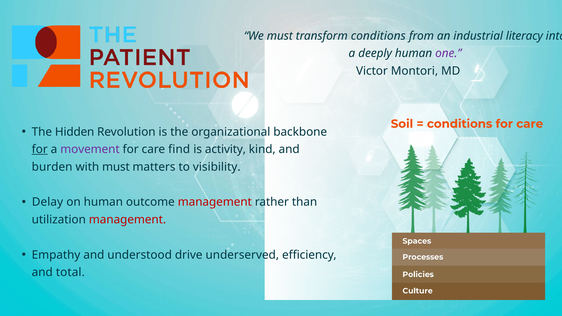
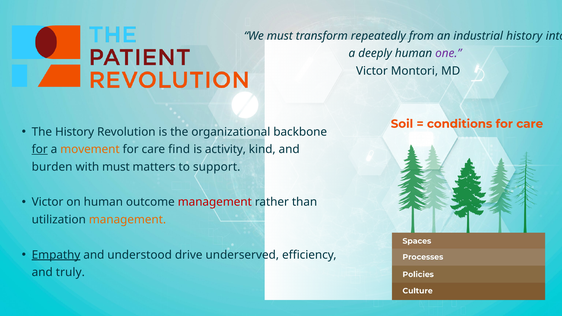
conditions: conditions -> repeatedly
industrial literacy: literacy -> history
The Hidden: Hidden -> History
movement colour: purple -> orange
visibility: visibility -> support
Delay at (47, 202): Delay -> Victor
management at (127, 220) colour: red -> orange
Empathy underline: none -> present
total: total -> truly
